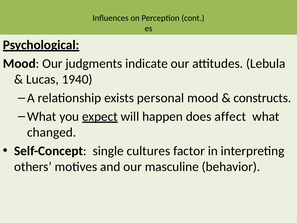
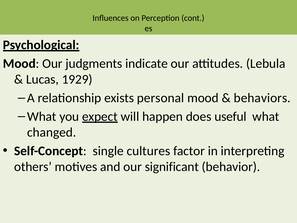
1940: 1940 -> 1929
constructs: constructs -> behaviors
affect: affect -> useful
masculine: masculine -> significant
